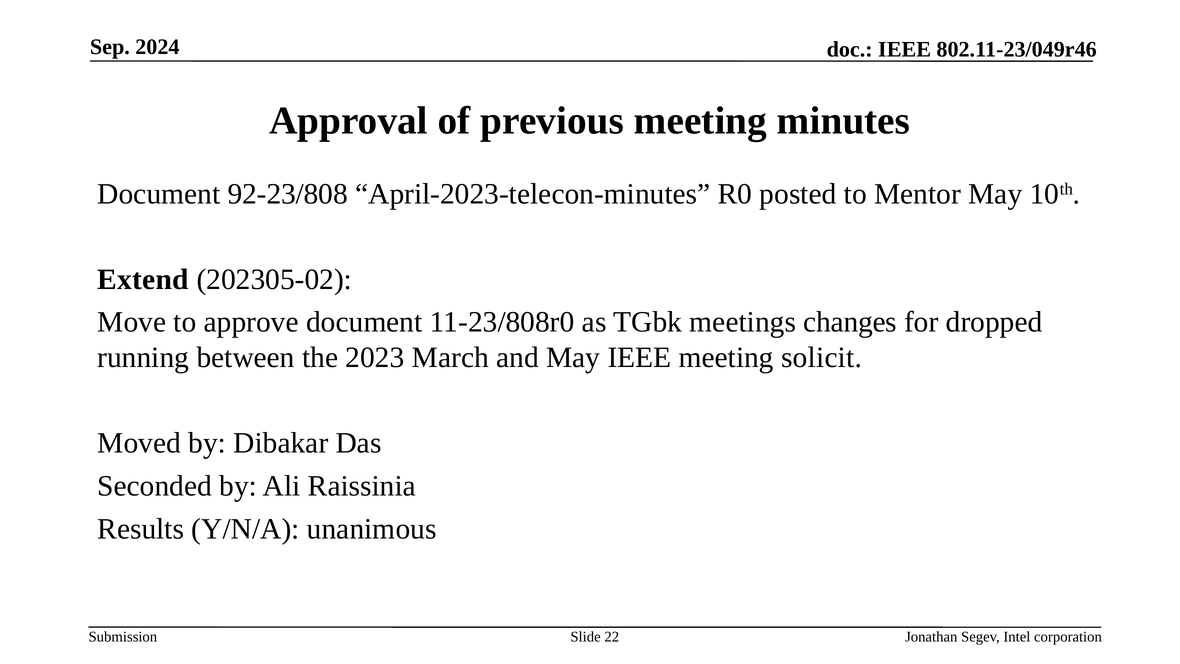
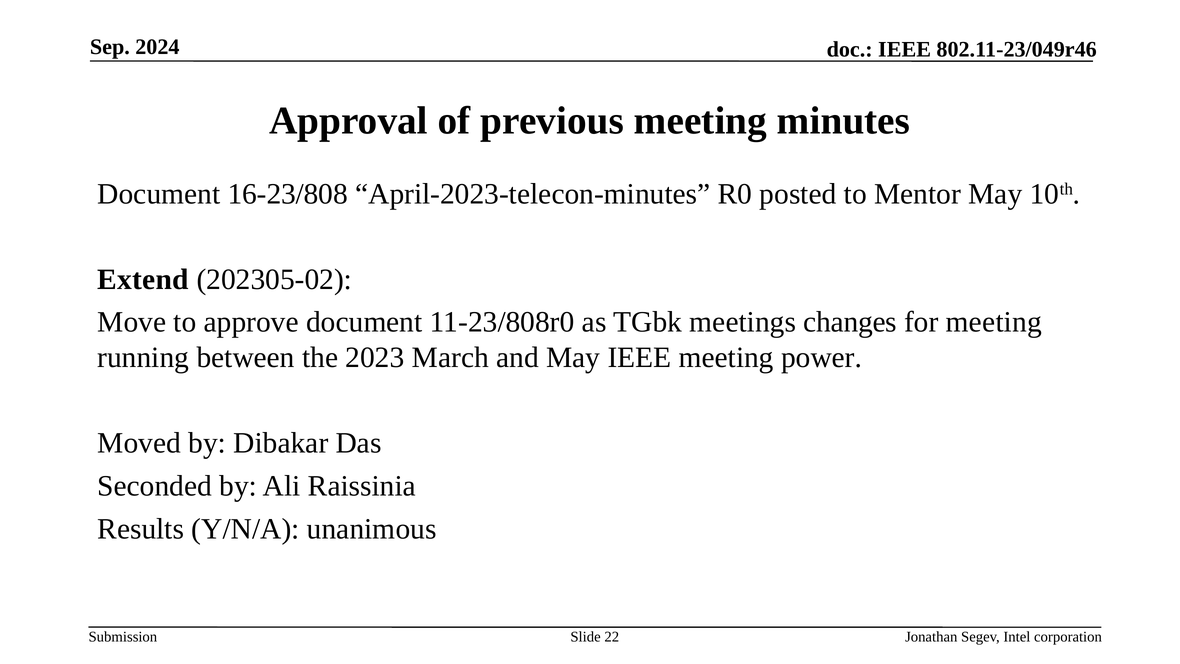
92-23/808: 92-23/808 -> 16-23/808
for dropped: dropped -> meeting
solicit: solicit -> power
